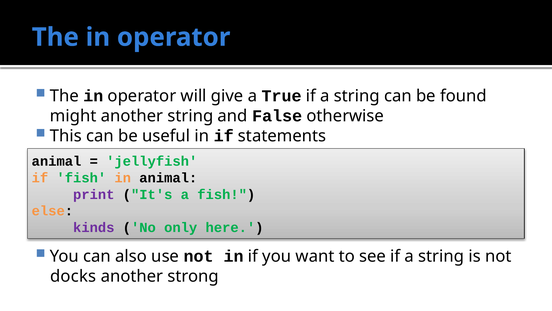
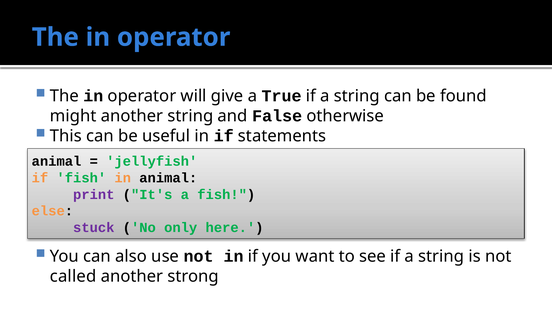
kinds: kinds -> stuck
docks: docks -> called
